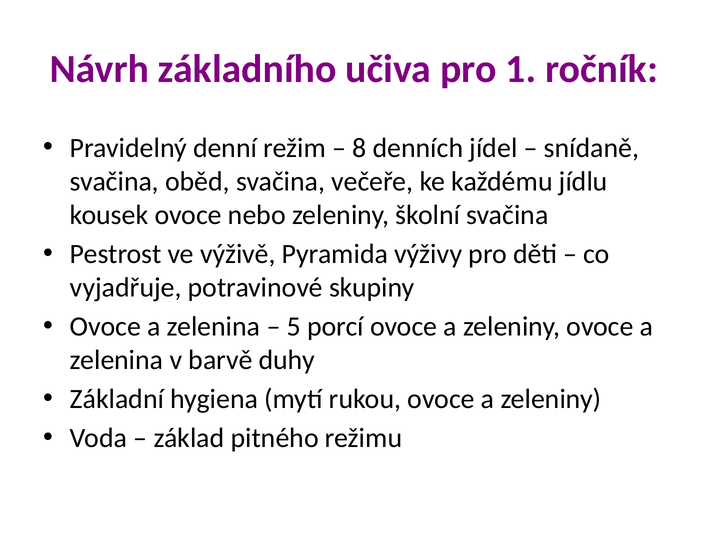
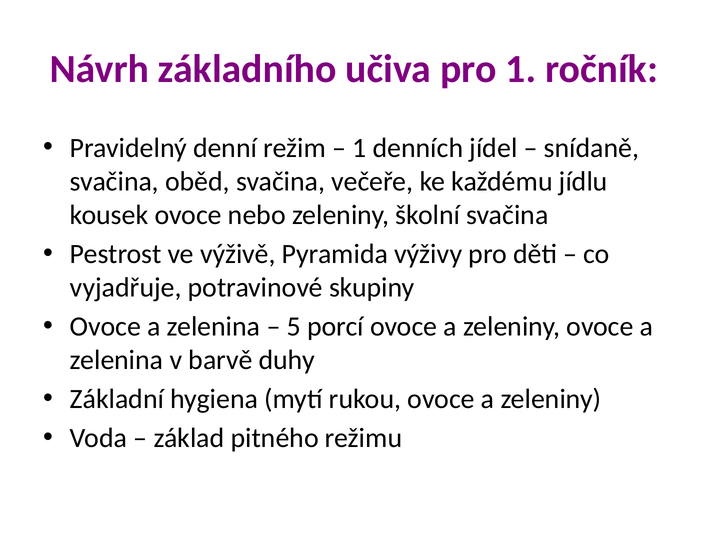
8 at (359, 148): 8 -> 1
